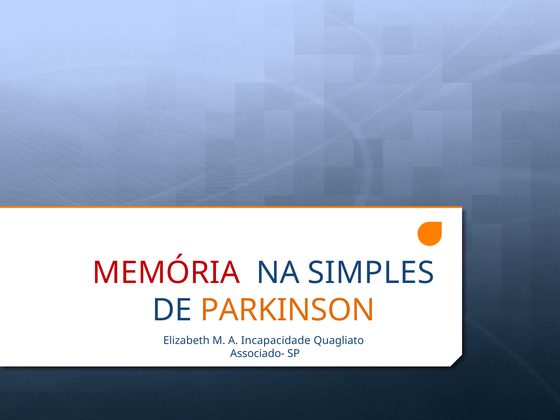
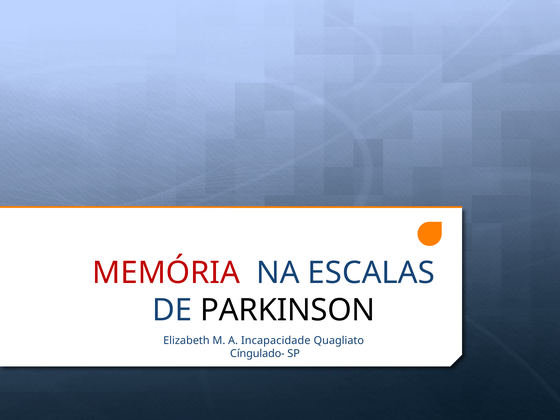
SIMPLES: SIMPLES -> ESCALAS
PARKINSON colour: orange -> black
Associado-: Associado- -> Cíngulado-
